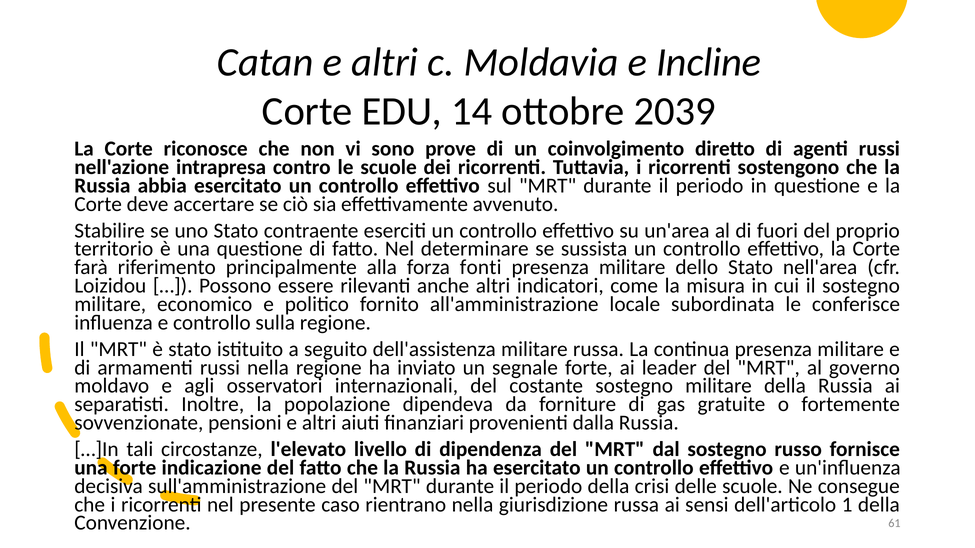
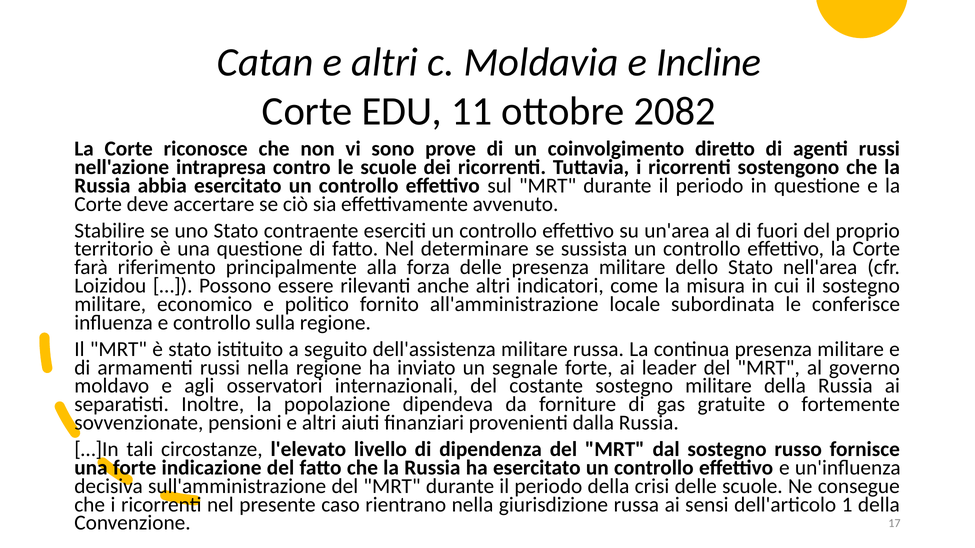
14: 14 -> 11
2039: 2039 -> 2082
forza fonti: fonti -> delle
61: 61 -> 17
